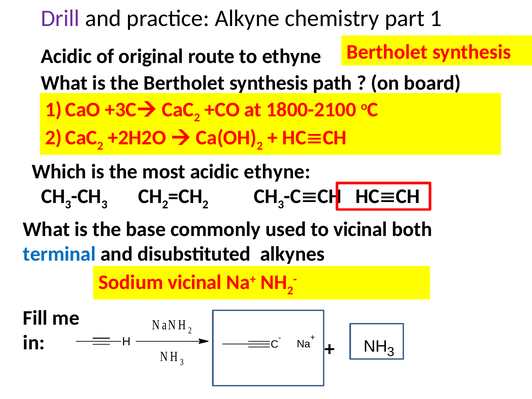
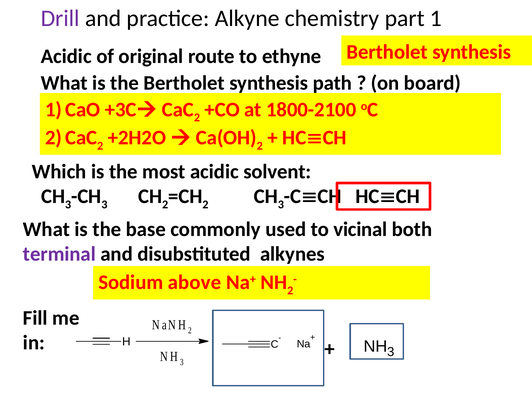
acidic ethyne: ethyne -> solvent
terminal colour: blue -> purple
Sodium vicinal: vicinal -> above
